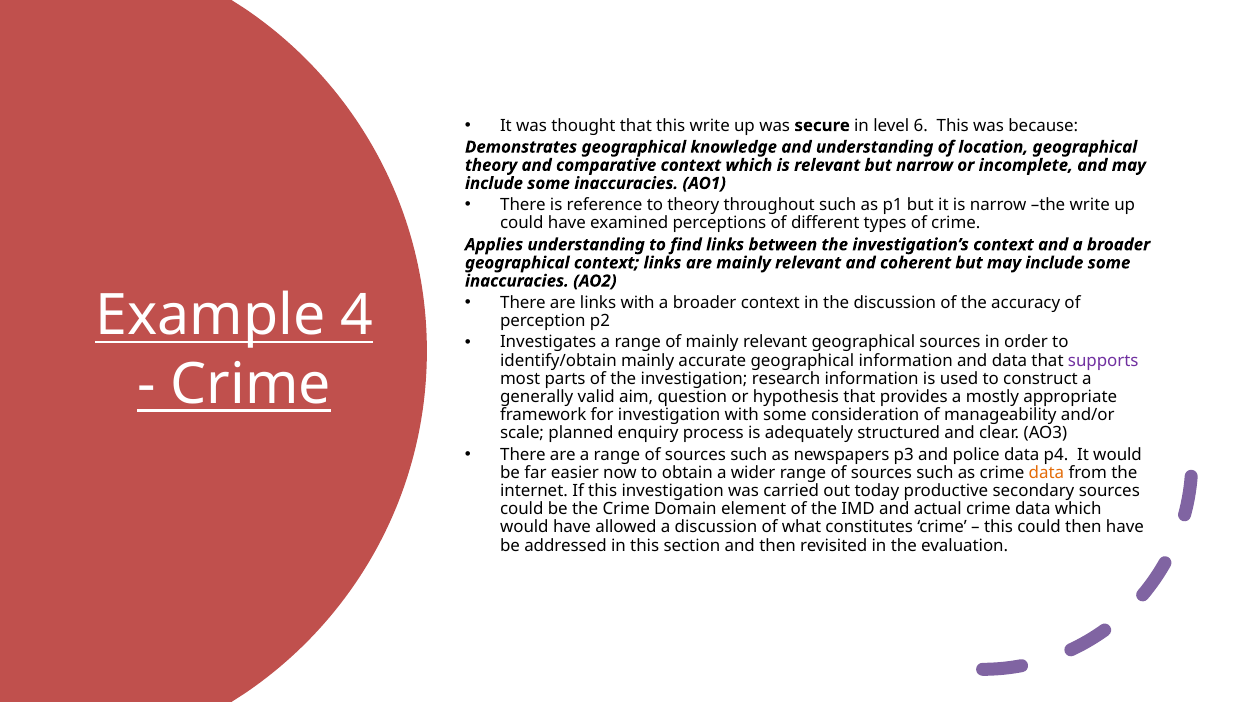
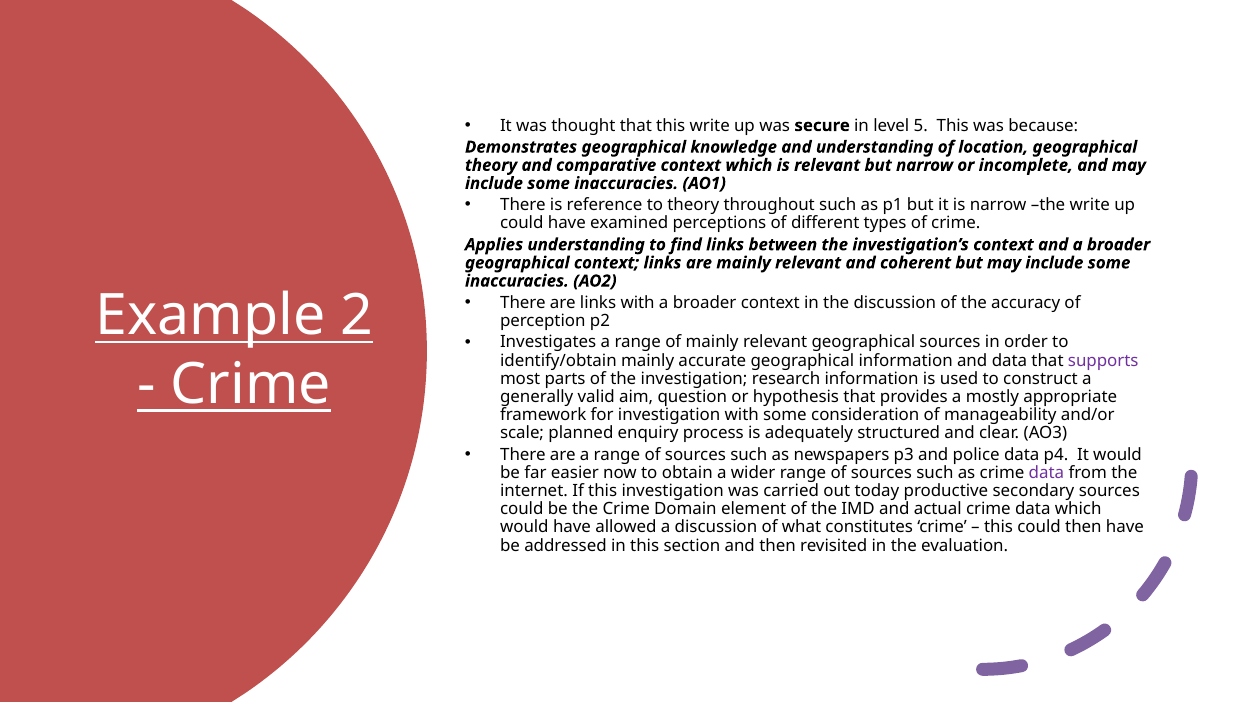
6: 6 -> 5
4: 4 -> 2
data at (1046, 473) colour: orange -> purple
